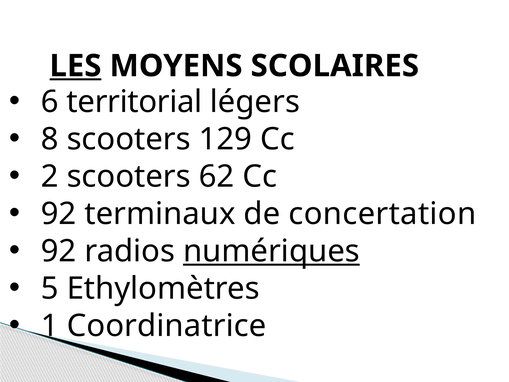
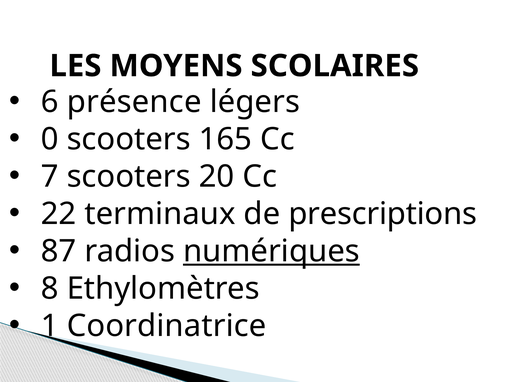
LES underline: present -> none
territorial: territorial -> présence
8: 8 -> 0
129: 129 -> 165
2: 2 -> 7
62: 62 -> 20
92 at (59, 214): 92 -> 22
concertation: concertation -> prescriptions
92 at (59, 251): 92 -> 87
5: 5 -> 8
